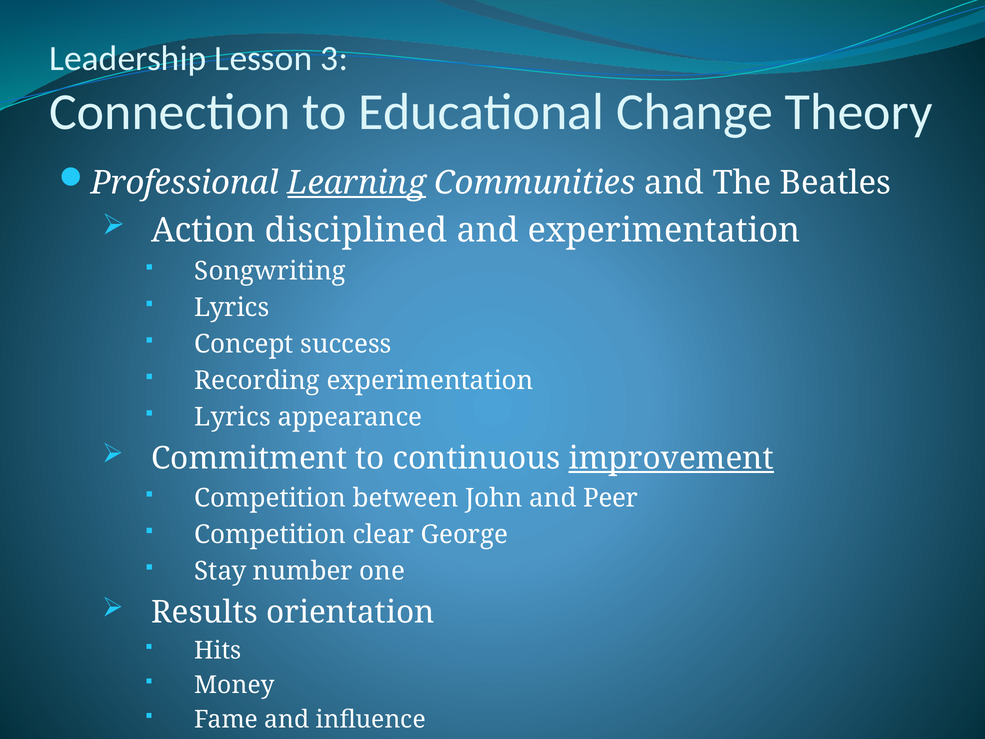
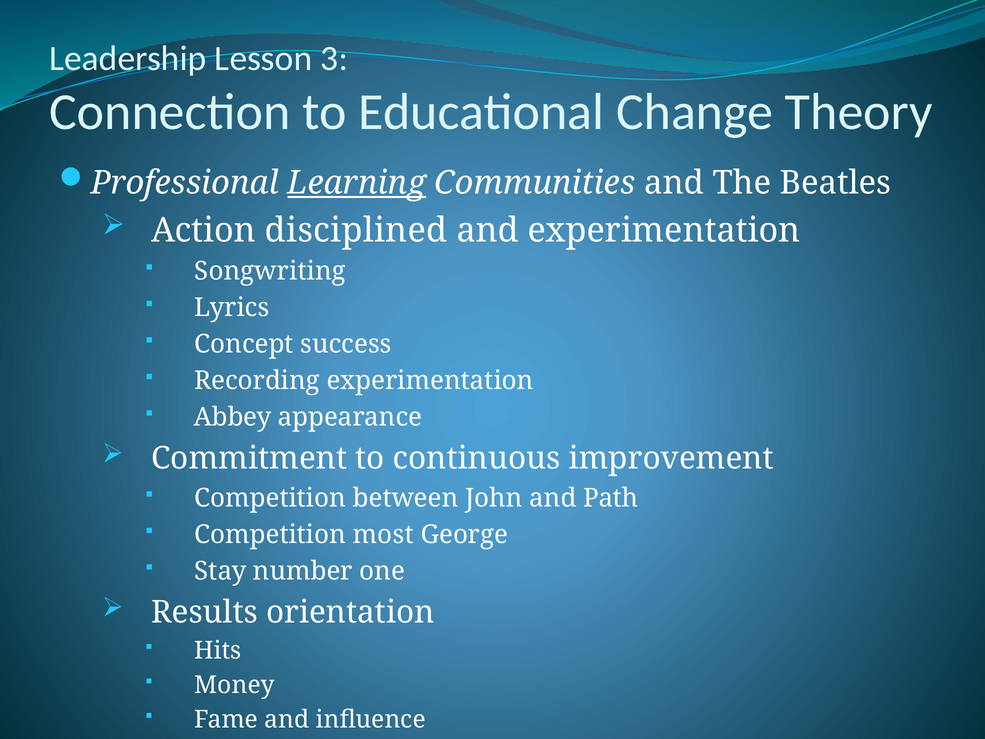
Lyrics at (233, 417): Lyrics -> Abbey
improvement underline: present -> none
Peer: Peer -> Path
clear: clear -> most
